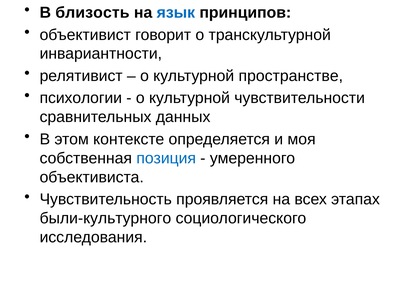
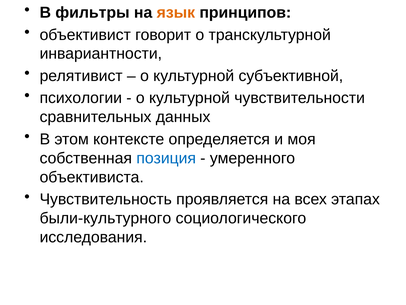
близость: близость -> фильтры
язык colour: blue -> orange
пространстве: пространстве -> субъективной
